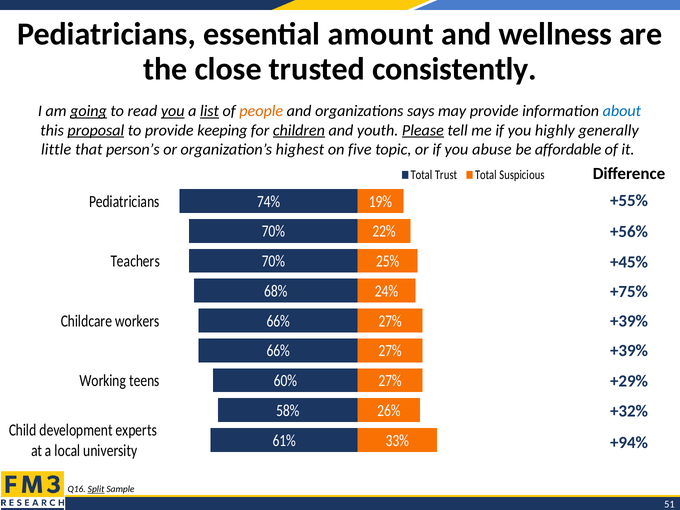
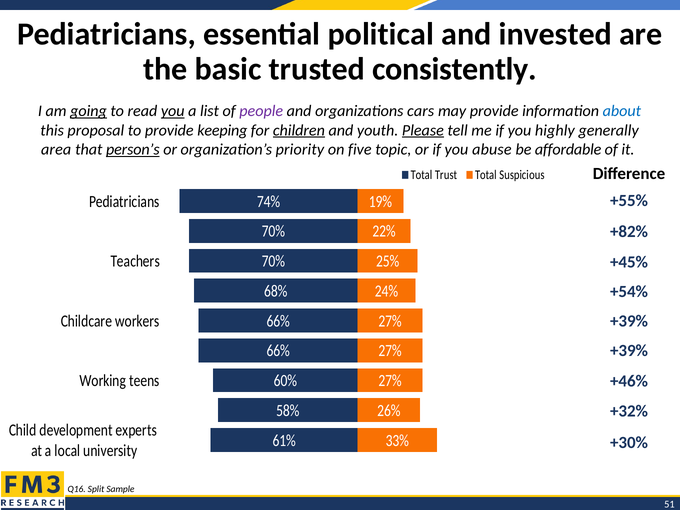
amount: amount -> political
wellness: wellness -> invested
close: close -> basic
list underline: present -> none
people colour: orange -> purple
says: says -> cars
proposal underline: present -> none
little: little -> area
person’s underline: none -> present
highest: highest -> priority
+56%: +56% -> +82%
+75%: +75% -> +54%
+29%: +29% -> +46%
+94%: +94% -> +30%
Split underline: present -> none
